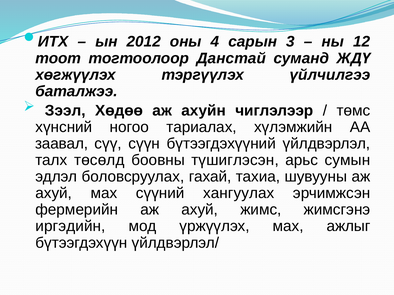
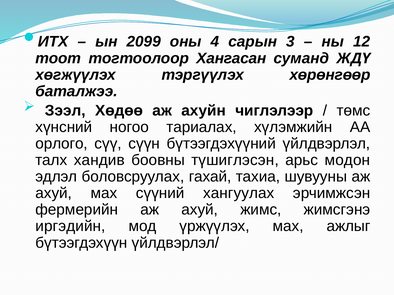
2012: 2012 -> 2099
Данстай: Данстай -> Хангасан
үйлчилгээ: үйлчилгээ -> хөрөнгөөр
заавал: заавал -> орлого
төсөлд: төсөлд -> хандив
сумын: сумын -> модон
